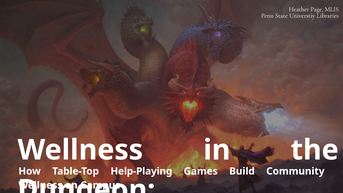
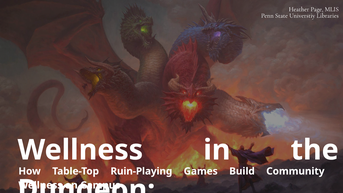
Help-Playing: Help-Playing -> Ruin-Playing
